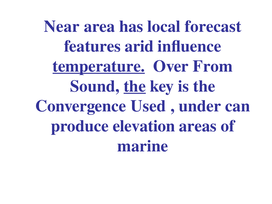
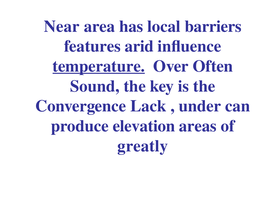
forecast: forecast -> barriers
From: From -> Often
the at (135, 86) underline: present -> none
Used: Used -> Lack
marine: marine -> greatly
